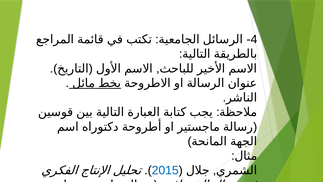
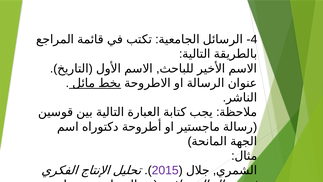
2015 colour: blue -> purple
